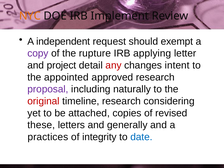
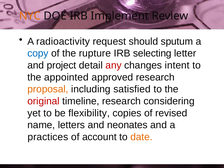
independent: independent -> radioactivity
exempt: exempt -> sputum
copy colour: purple -> blue
applying: applying -> selecting
proposal colour: purple -> orange
naturally: naturally -> satisfied
attached: attached -> flexibility
these: these -> name
generally: generally -> neonates
integrity: integrity -> account
date colour: blue -> orange
